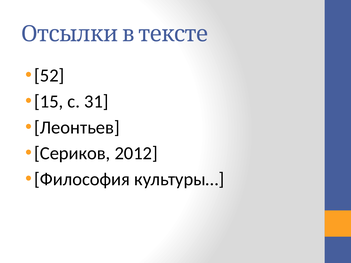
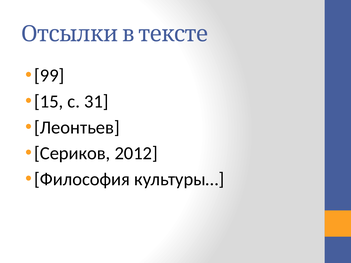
52: 52 -> 99
